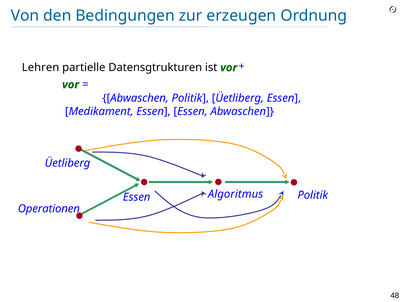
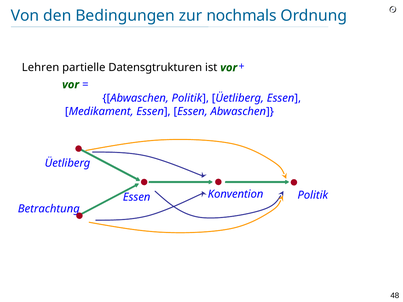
erzeugen: erzeugen -> nochmals
Algoritmus: Algoritmus -> Konvention
Operationen: Operationen -> Betrachtung
